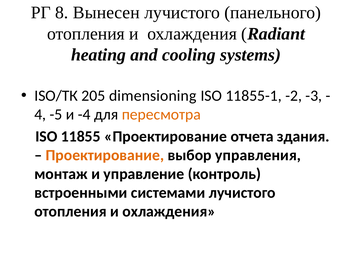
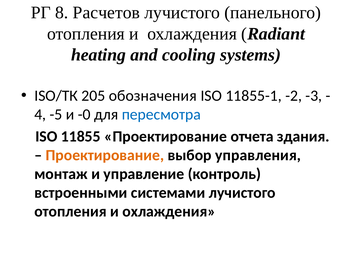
Вынесен: Вынесен -> Расчетов
dimensioning: dimensioning -> обозначения
-4: -4 -> -0
пересмотра colour: orange -> blue
